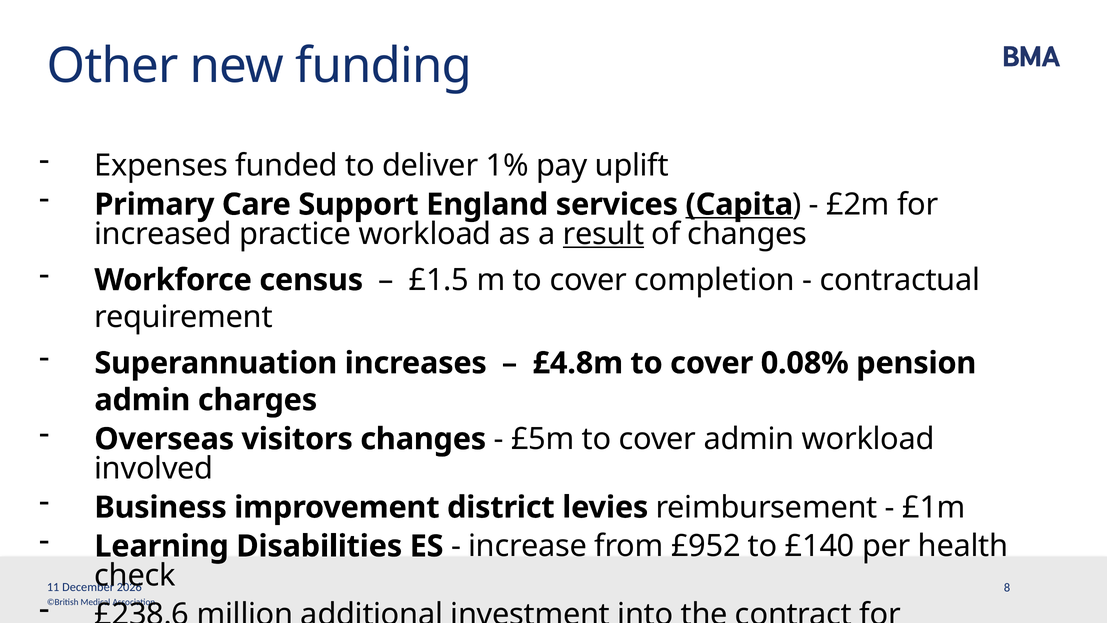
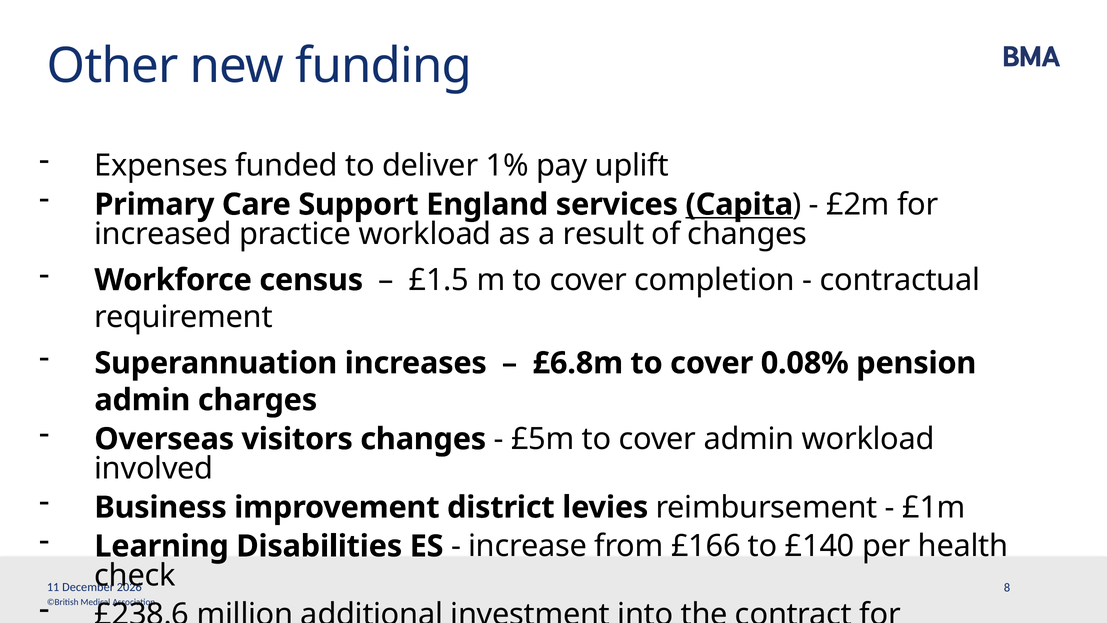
result underline: present -> none
£4.8m: £4.8m -> £6.8m
£952: £952 -> £166
